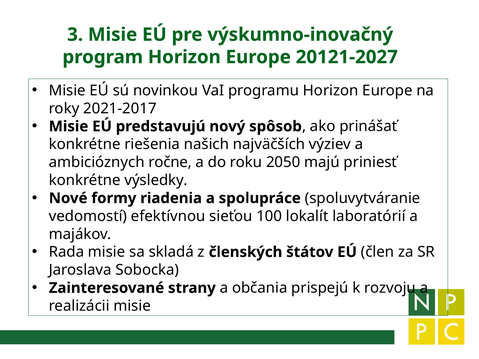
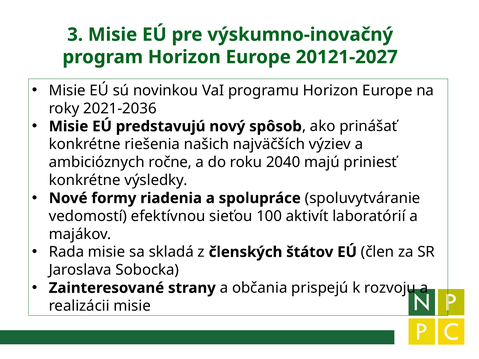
2021-2017: 2021-2017 -> 2021-2036
2050: 2050 -> 2040
lokalít: lokalít -> aktivít
